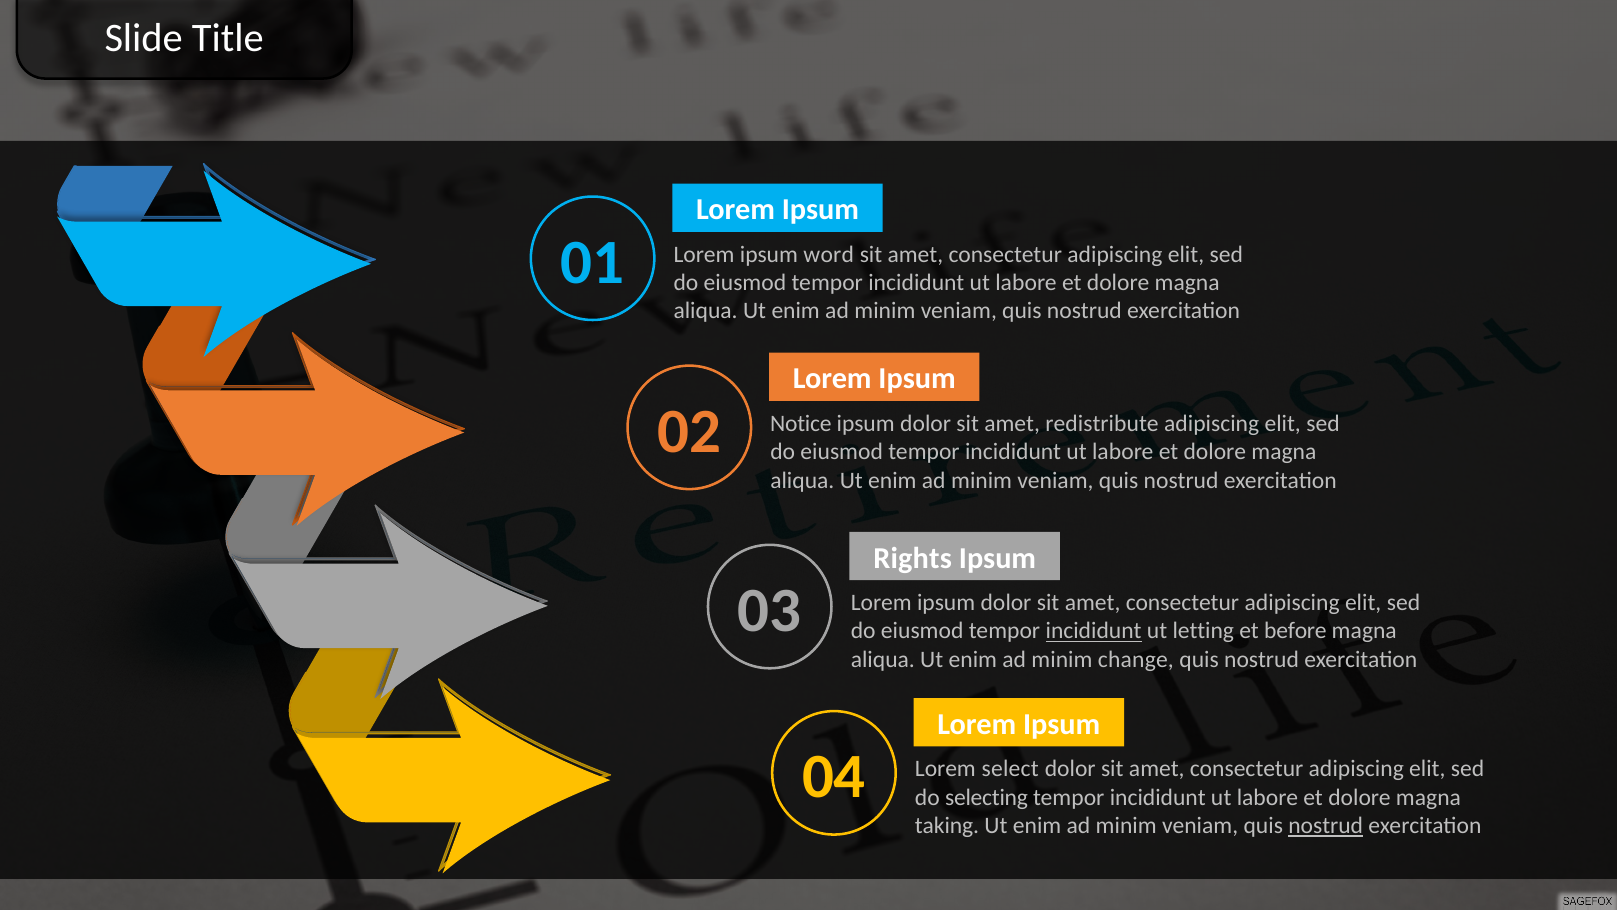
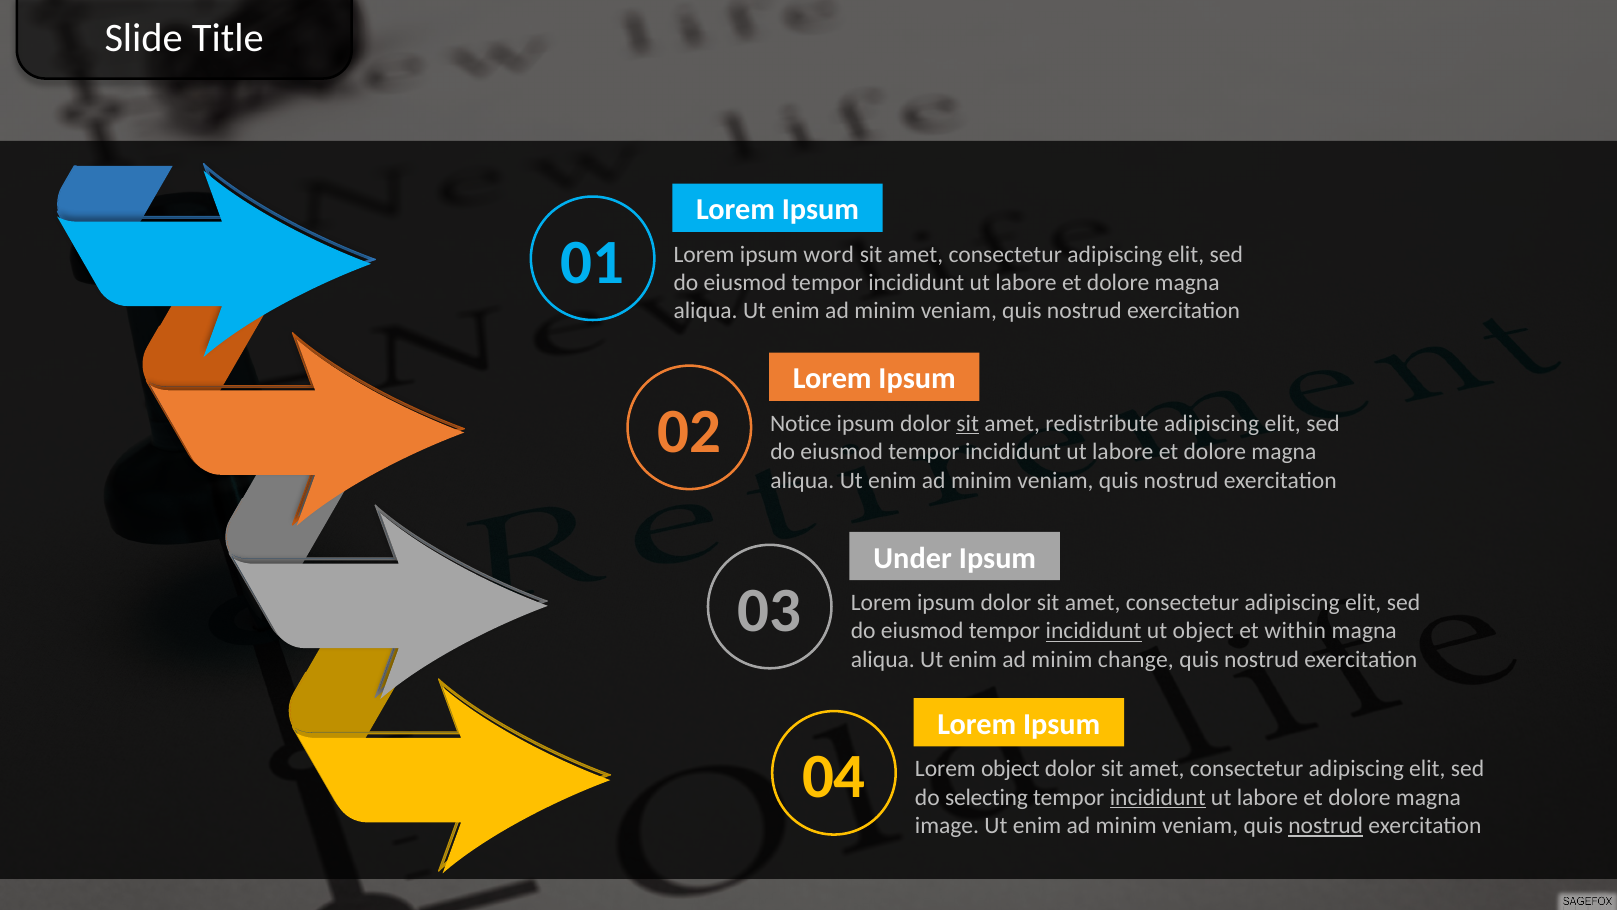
sit at (968, 423) underline: none -> present
Rights: Rights -> Under
ut letting: letting -> object
before: before -> within
Lorem select: select -> object
incididunt at (1158, 797) underline: none -> present
taking: taking -> image
